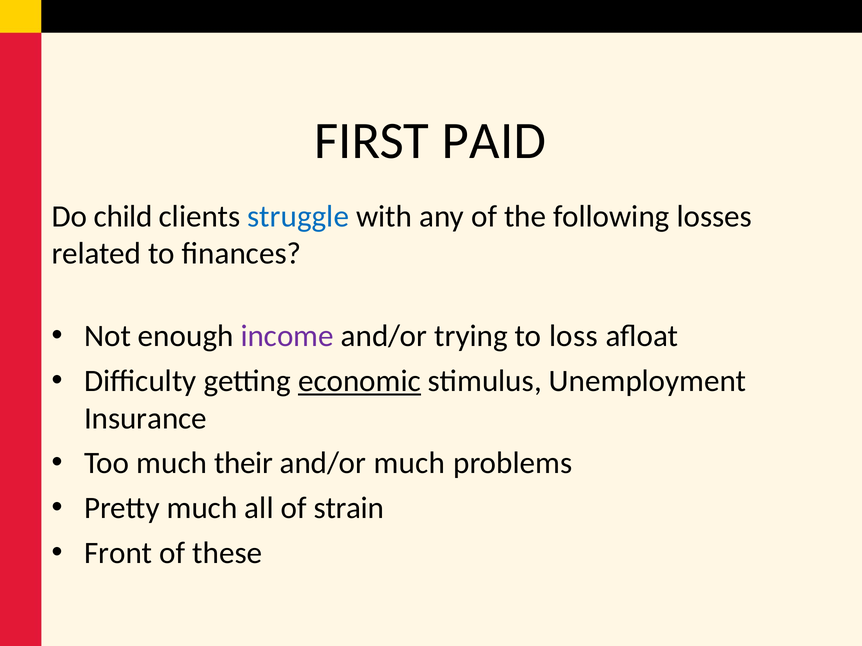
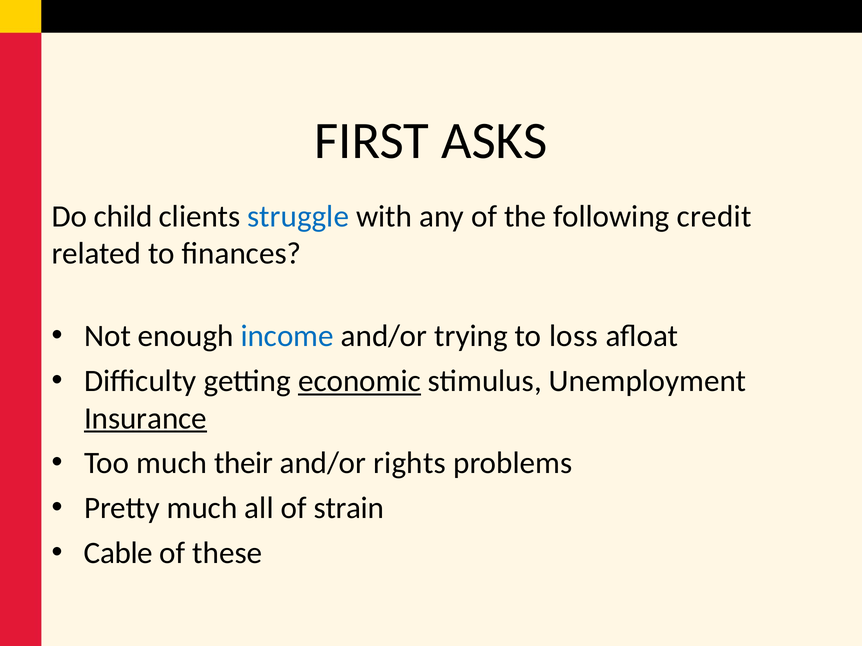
PAID: PAID -> ASKS
losses: losses -> credit
income colour: purple -> blue
Insurance underline: none -> present
and/or much: much -> rights
Front: Front -> Cable
